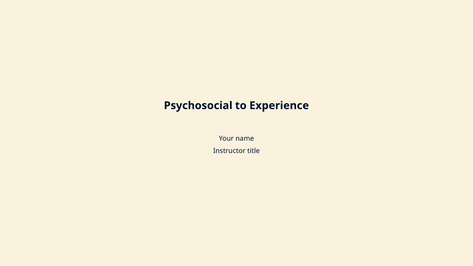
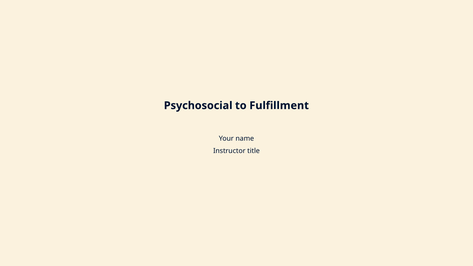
Experience: Experience -> Fulfillment
